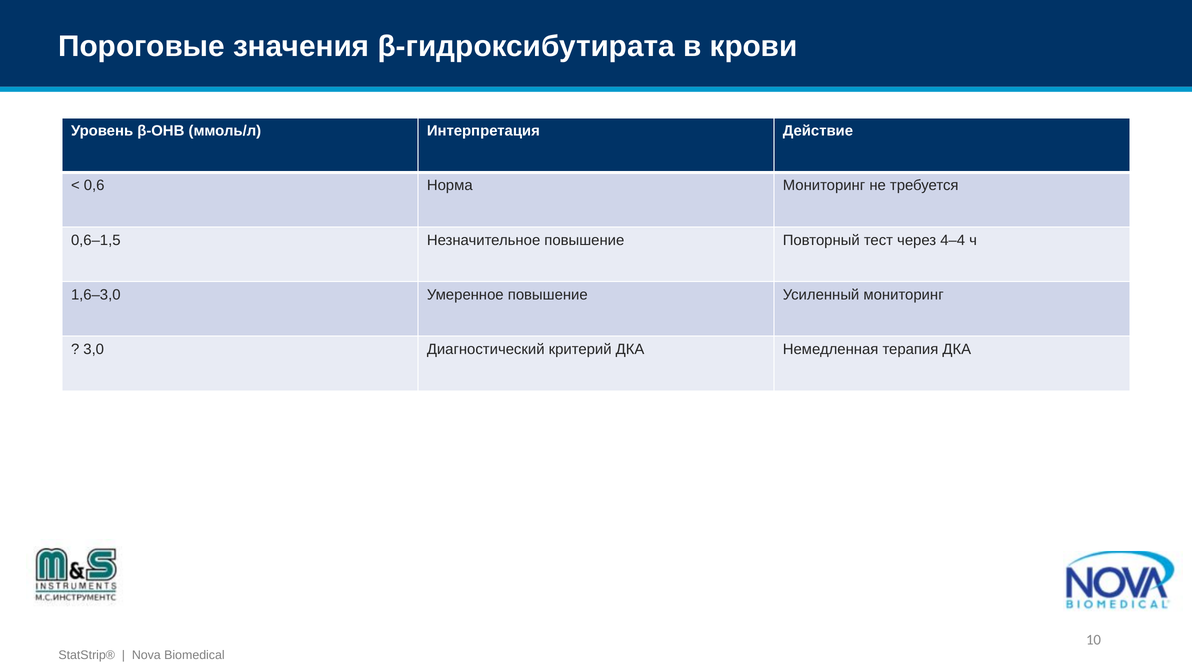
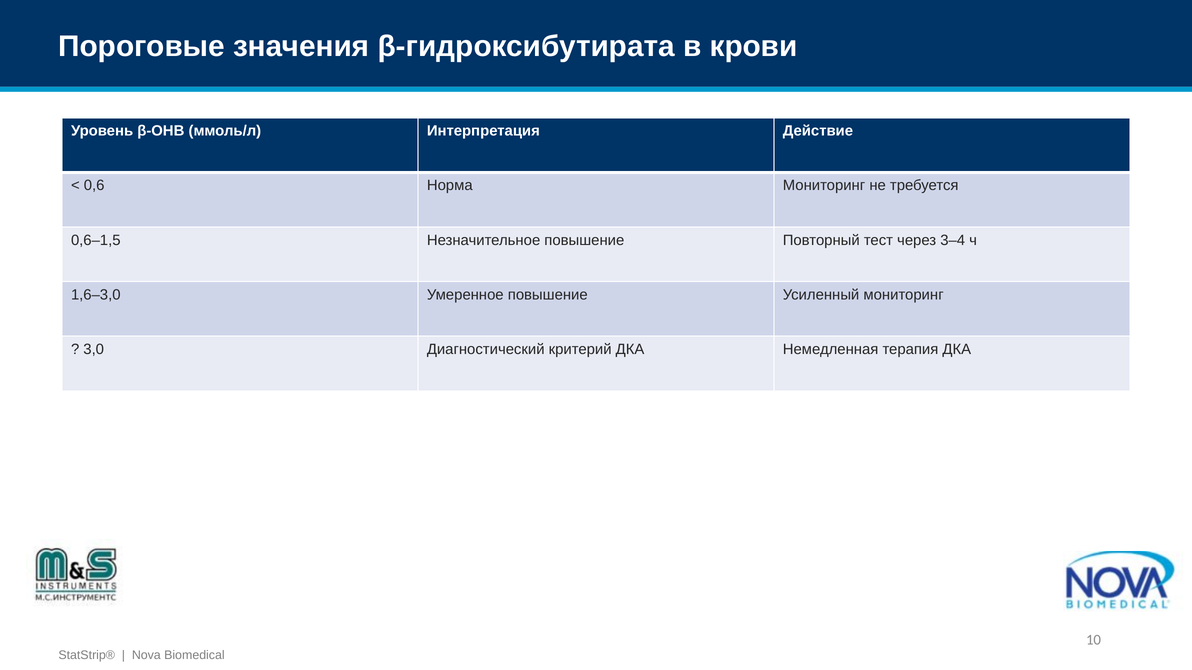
4–4: 4–4 -> 3–4
